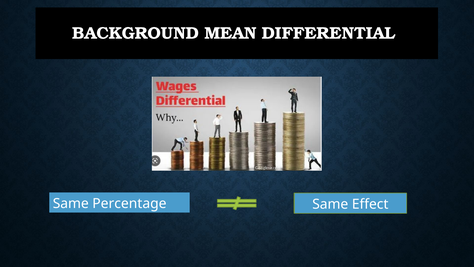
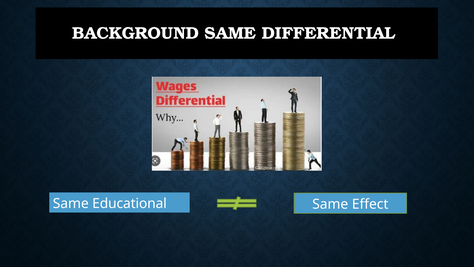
BACKGROUND MEAN: MEAN -> SAME
Percentage: Percentage -> Educational
